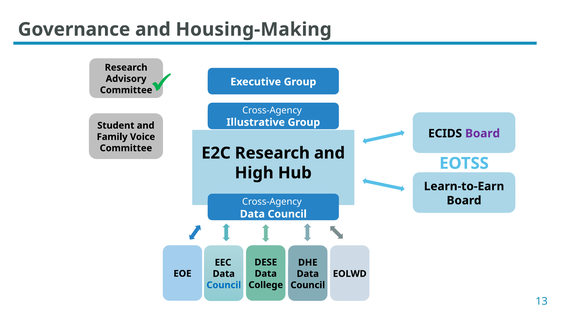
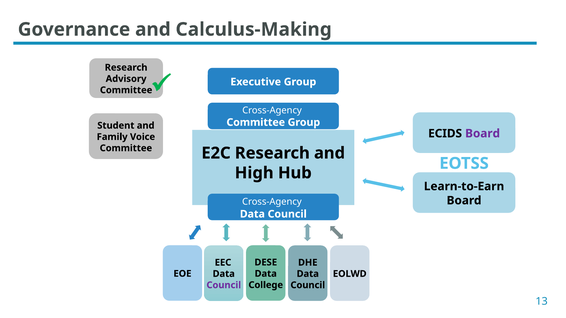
Housing-Making: Housing-Making -> Calculus-Making
Illustrative at (256, 122): Illustrative -> Committee
Council at (224, 285) colour: blue -> purple
